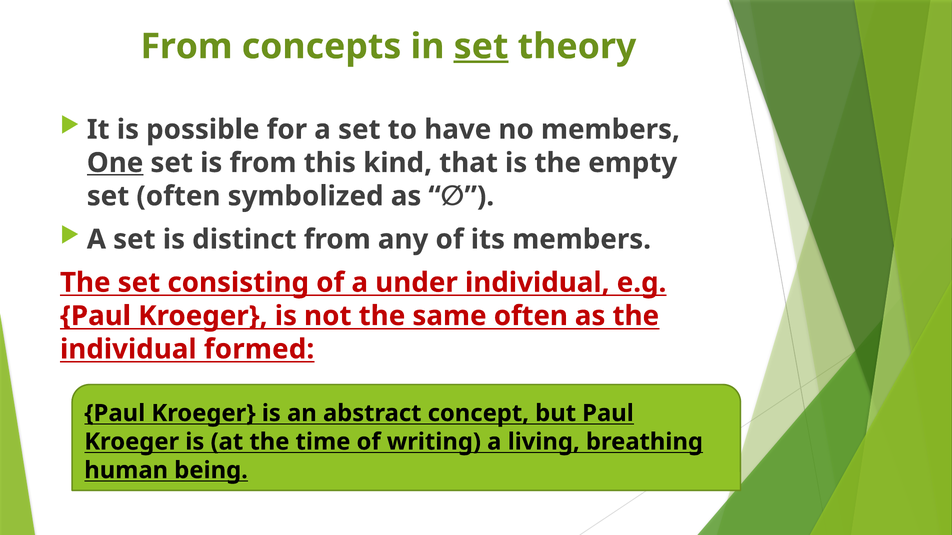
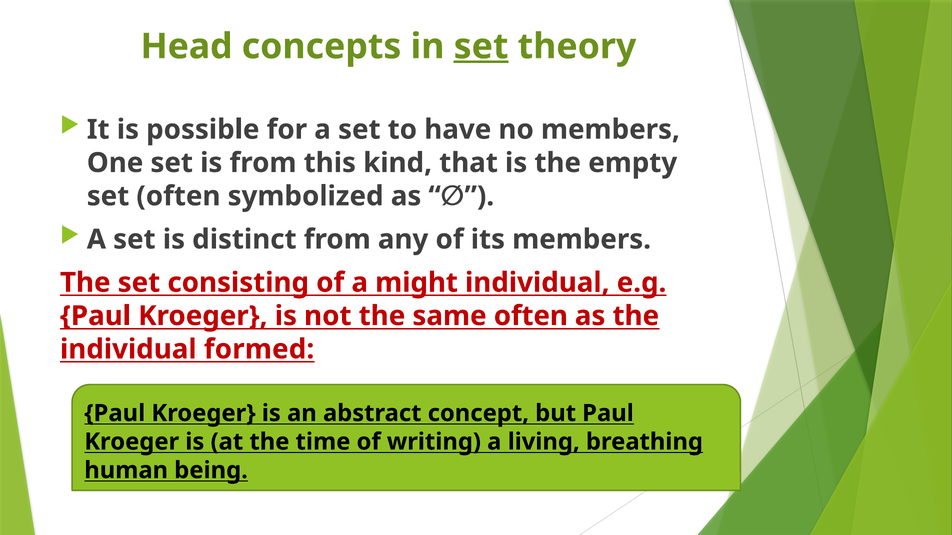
From at (187, 47): From -> Head
One underline: present -> none
under: under -> might
